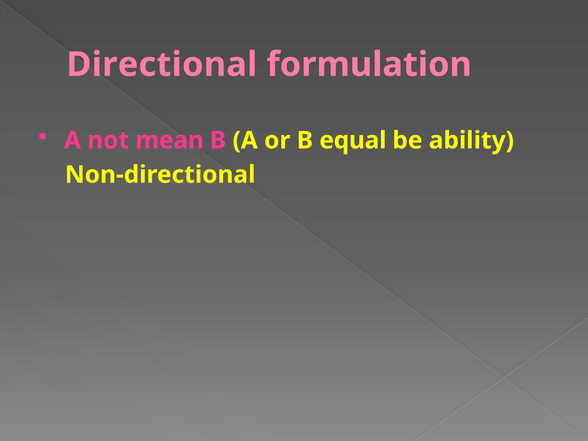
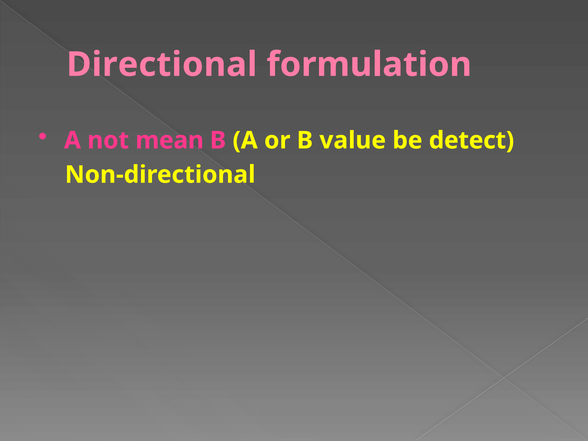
equal: equal -> value
ability: ability -> detect
